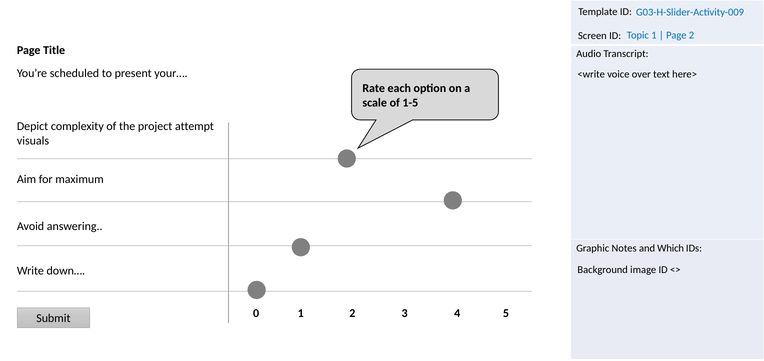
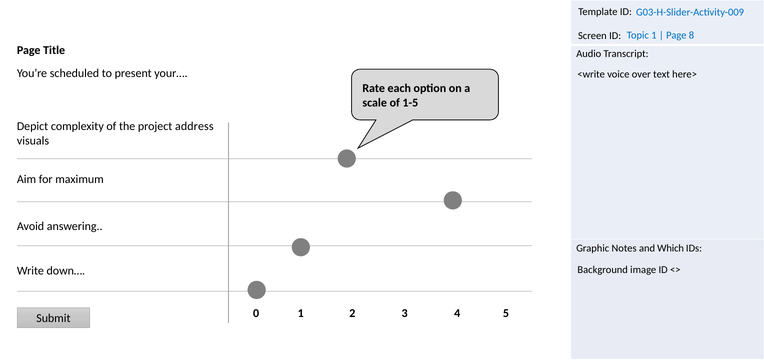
Page 2: 2 -> 8
attempt: attempt -> address
